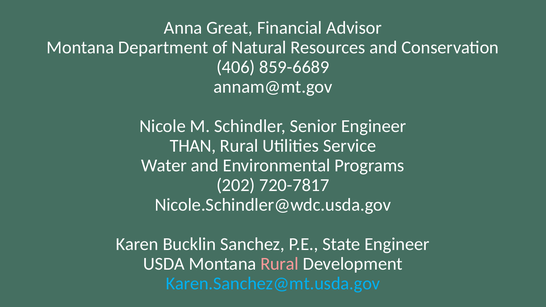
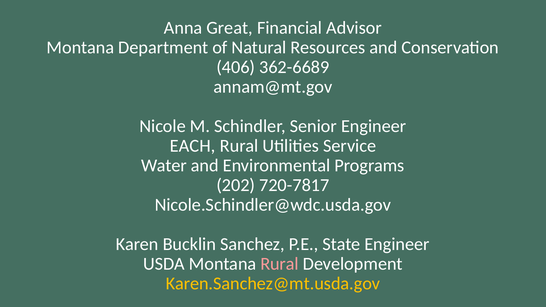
859-6689: 859-6689 -> 362-6689
THAN: THAN -> EACH
Karen.Sanchez@mt.usda.gov colour: light blue -> yellow
